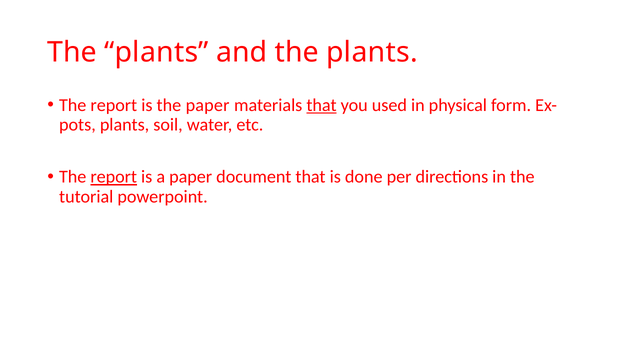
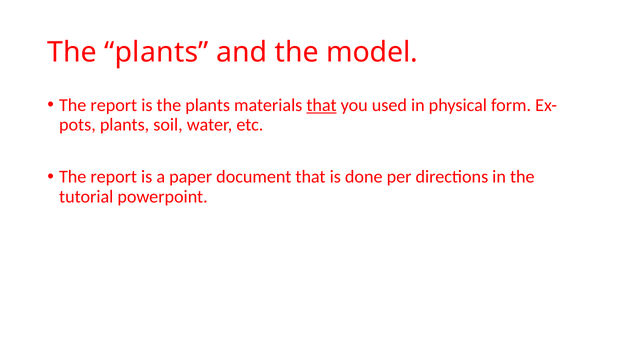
and the plants: plants -> model
is the paper: paper -> plants
report at (114, 177) underline: present -> none
